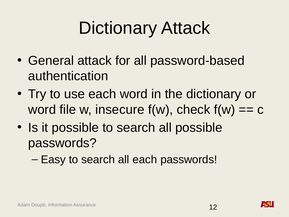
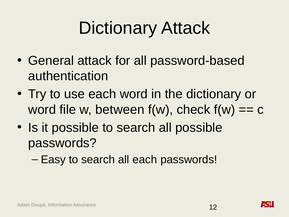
insecure: insecure -> between
